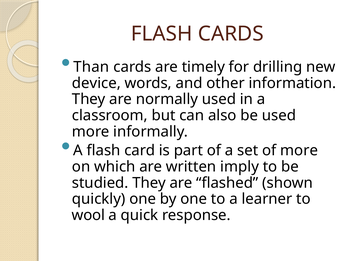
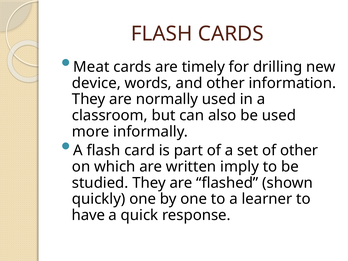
Than: Than -> Meat
of more: more -> other
wool: wool -> have
